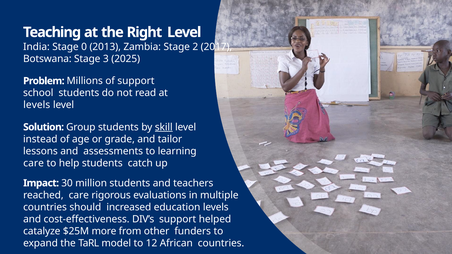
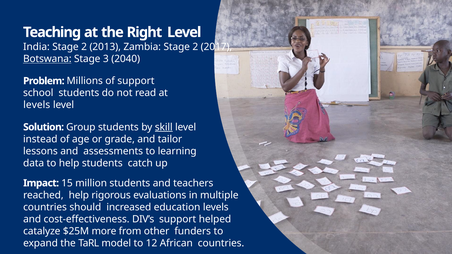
India Stage 0: 0 -> 2
Botswana underline: none -> present
2025: 2025 -> 2040
care at (34, 163): care -> data
30: 30 -> 15
reached care: care -> help
